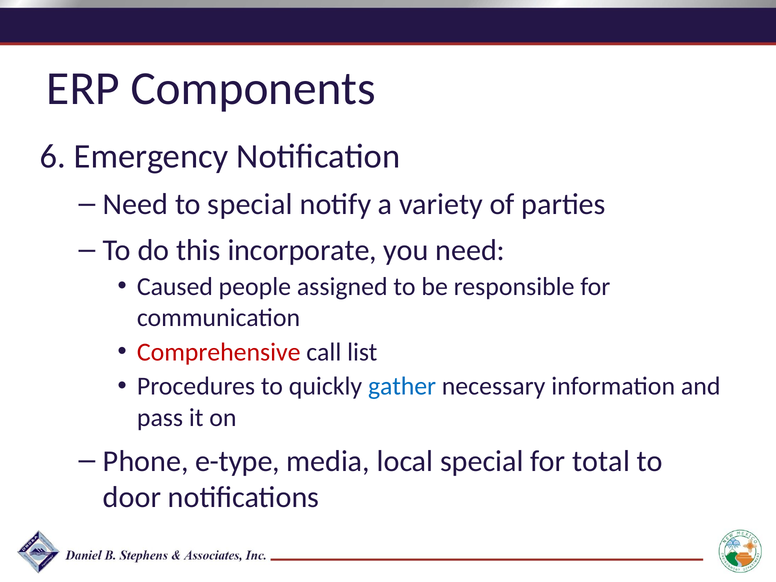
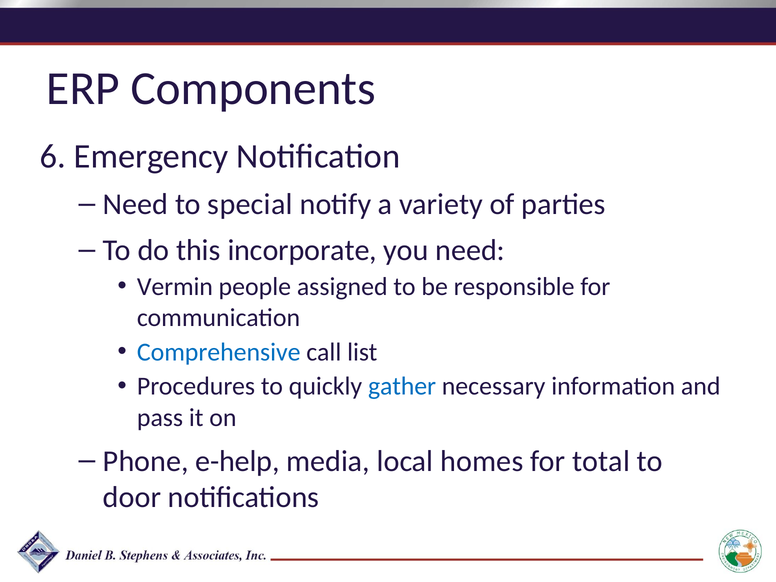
Caused: Caused -> Vermin
Comprehensive colour: red -> blue
e-type: e-type -> e-help
local special: special -> homes
